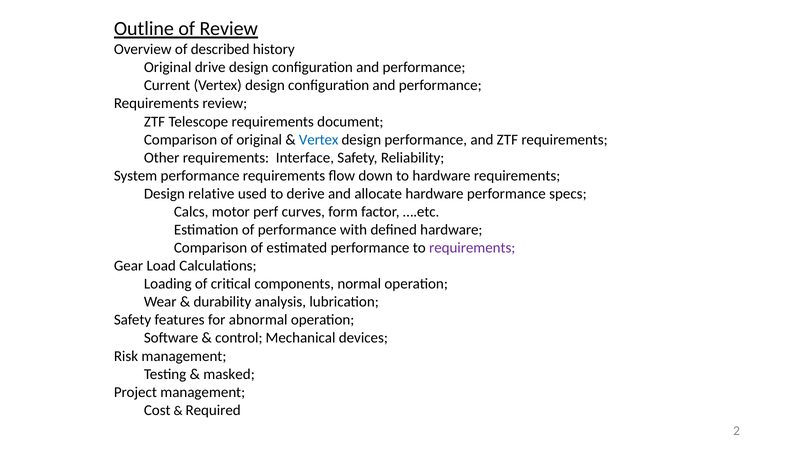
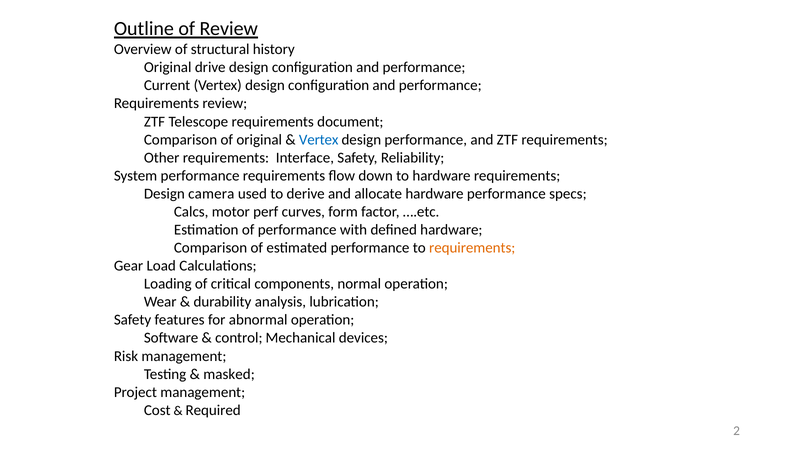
described: described -> structural
relative: relative -> camera
requirements at (472, 248) colour: purple -> orange
